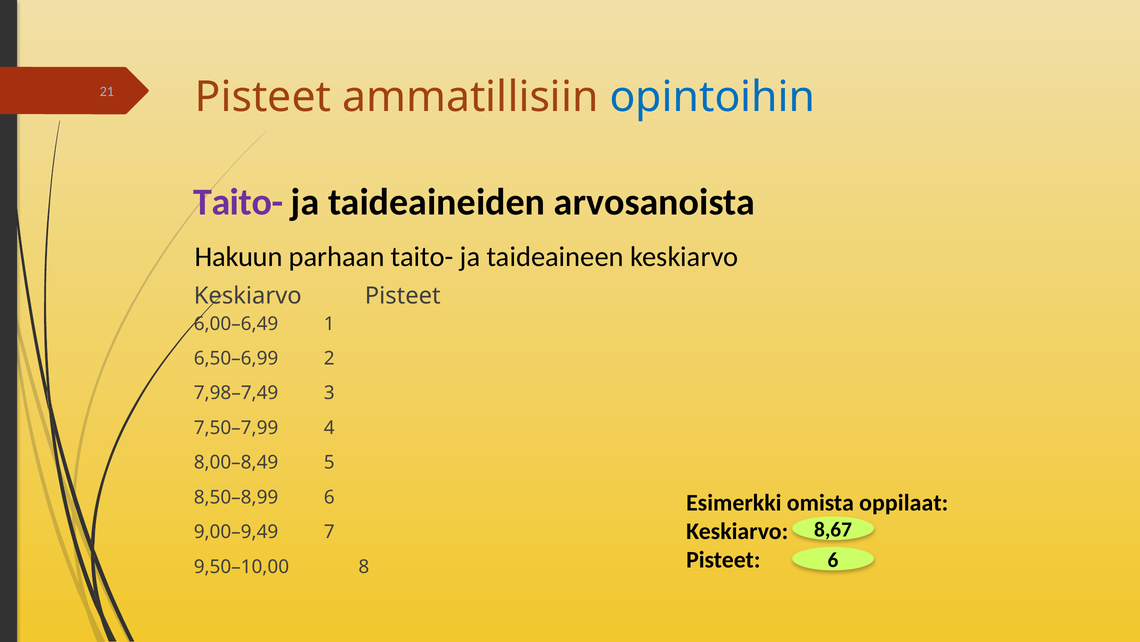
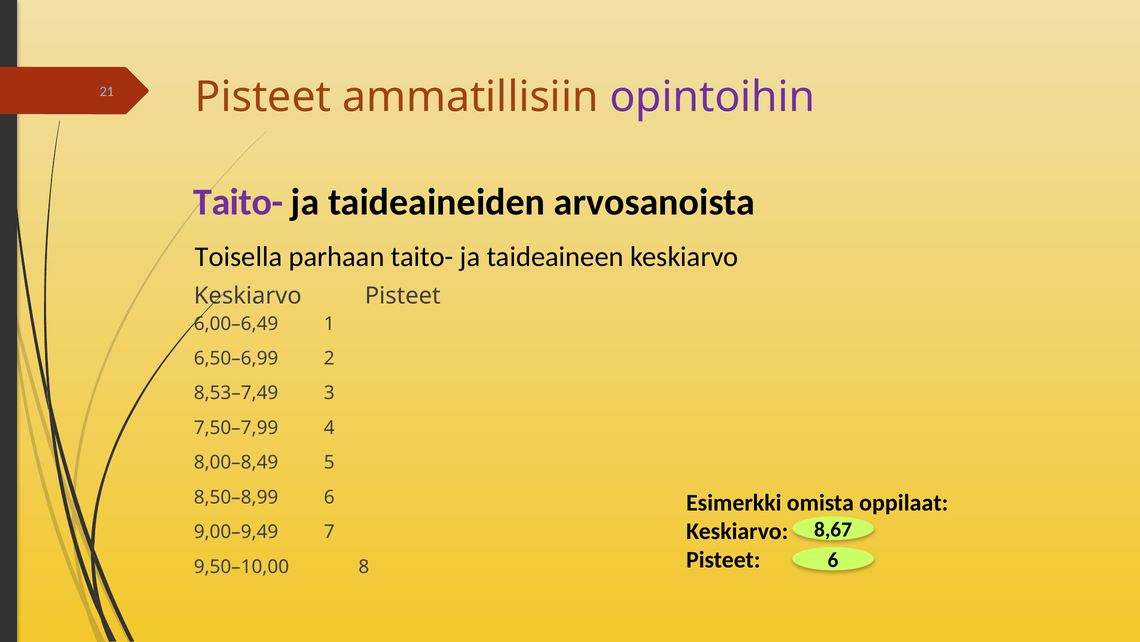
opintoihin colour: blue -> purple
Hakuun: Hakuun -> Toisella
7,98–7,49: 7,98–7,49 -> 8,53–7,49
